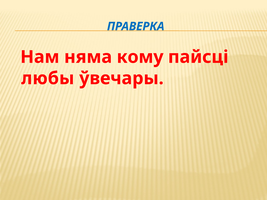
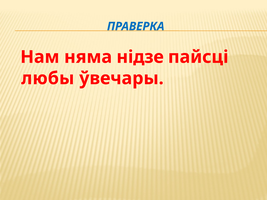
кому: кому -> нідзе
